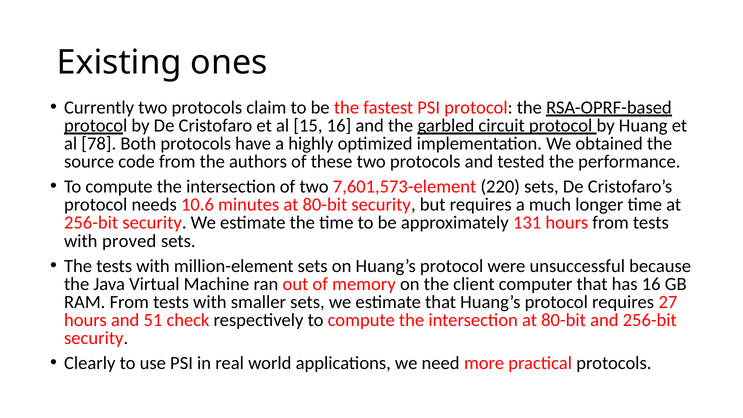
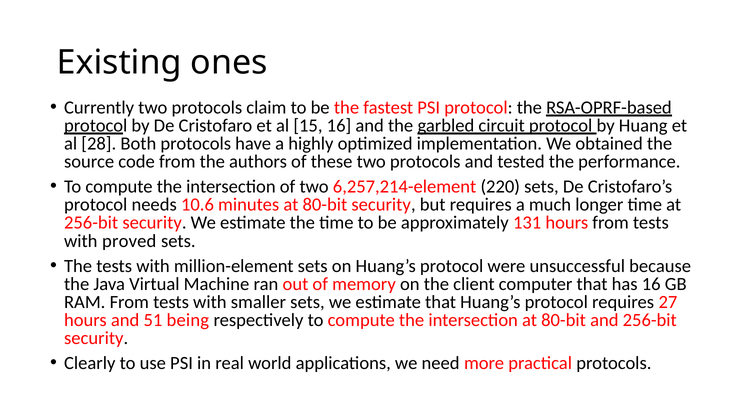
78: 78 -> 28
7,601,573-element: 7,601,573-element -> 6,257,214-element
check: check -> being
